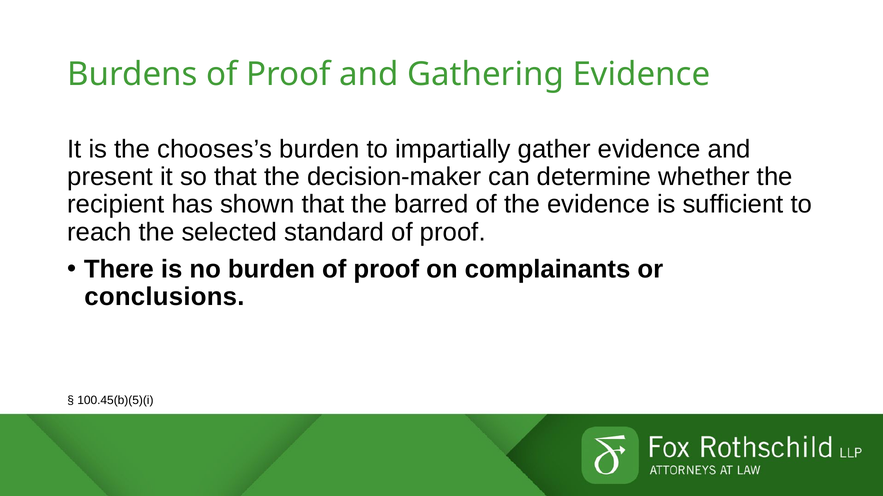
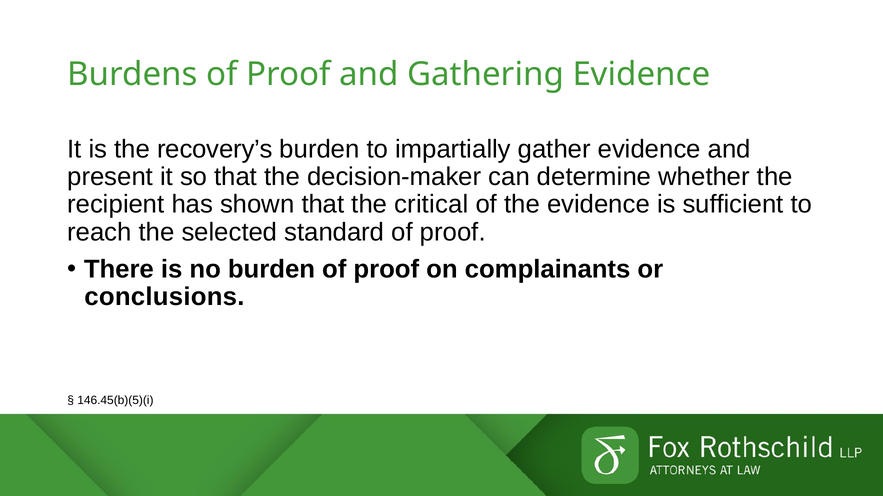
chooses’s: chooses’s -> recovery’s
barred: barred -> critical
100.45(b)(5)(i: 100.45(b)(5)(i -> 146.45(b)(5)(i
